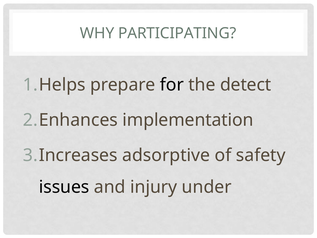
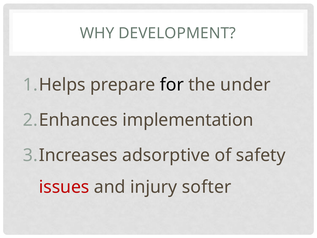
PARTICIPATING: PARTICIPATING -> DEVELOPMENT
detect: detect -> under
issues colour: black -> red
under: under -> softer
